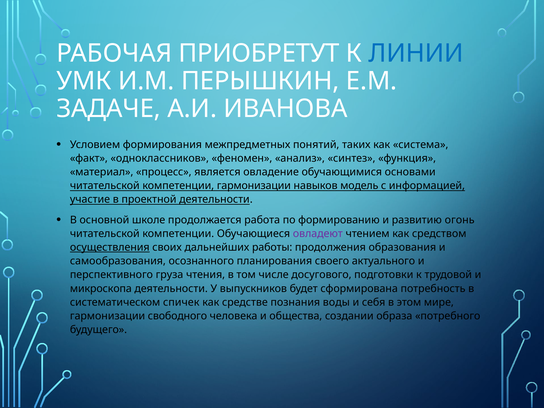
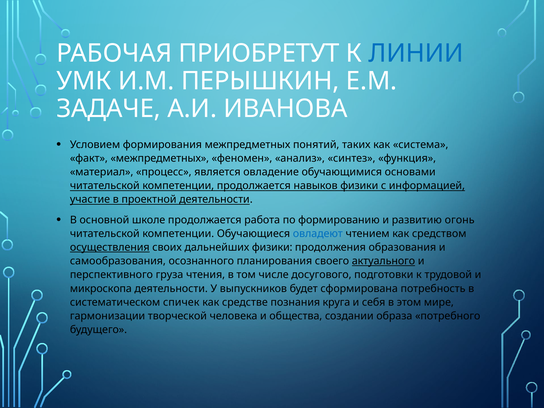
факт одноклассников: одноклассников -> межпредметных
компетенции гармонизации: гармонизации -> продолжается
навыков модель: модель -> физики
овладеют colour: purple -> blue
дальнейших работы: работы -> физики
актуального underline: none -> present
воды: воды -> круга
свободного: свободного -> творческой
